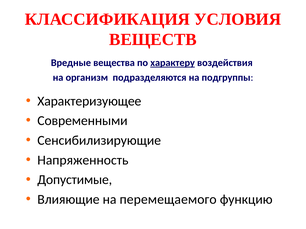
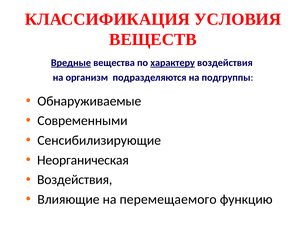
Вредные underline: none -> present
Характеризующее: Характеризующее -> Обнаруживаемые
Напряженность: Напряженность -> Неорганическая
Допустимые at (75, 180): Допустимые -> Воздействия
